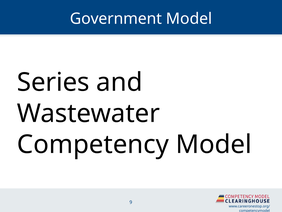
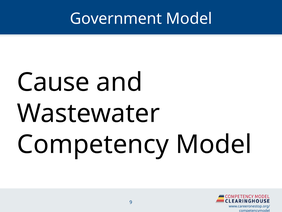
Series: Series -> Cause
